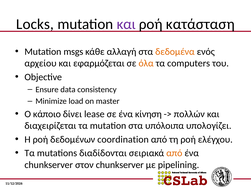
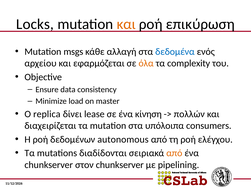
και at (126, 24) colour: purple -> orange
κατάσταση: κατάσταση -> επικύρωση
δεδομένα colour: orange -> blue
computers: computers -> complexity
κάποιο: κάποιο -> replica
υπολογίζει: υπολογίζει -> consumers
coordination: coordination -> autonomous
